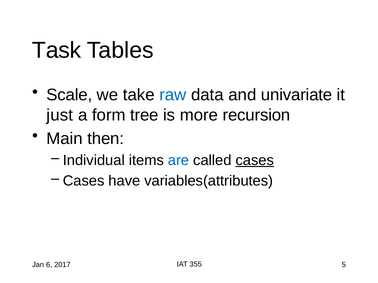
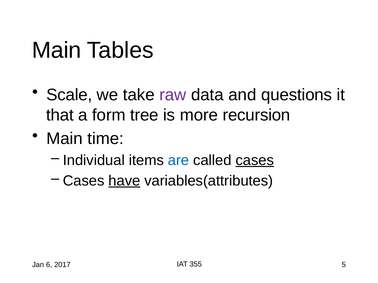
Task at (57, 50): Task -> Main
raw colour: blue -> purple
univariate: univariate -> questions
just: just -> that
then: then -> time
have underline: none -> present
